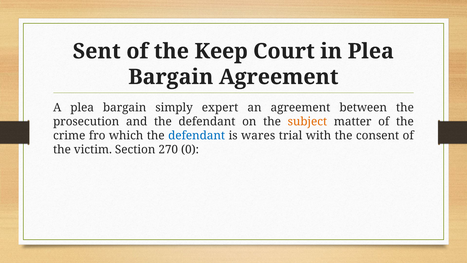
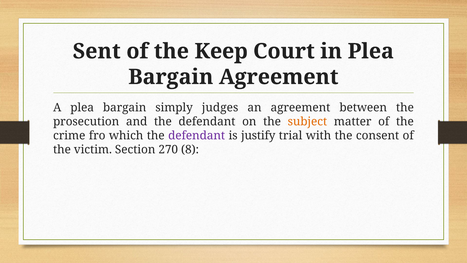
expert: expert -> judges
defendant at (197, 136) colour: blue -> purple
wares: wares -> justify
0: 0 -> 8
